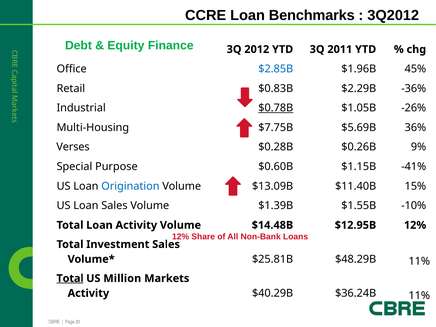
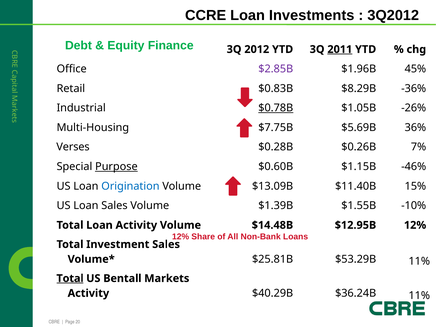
Benchmarks: Benchmarks -> Investments
2011 underline: none -> present
$2.85B colour: blue -> purple
$2.29B: $2.29B -> $8.29B
9%: 9% -> 7%
Purpose underline: none -> present
-41%: -41% -> -46%
$48.29B: $48.29B -> $53.29B
Million: Million -> Bentall
